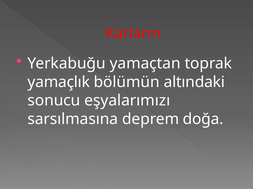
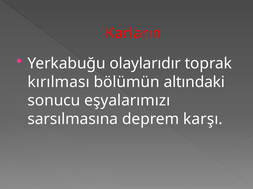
yamaçtan: yamaçtan -> olaylarıdır
yamaçlık: yamaçlık -> kırılması
doğa: doğa -> karşı
